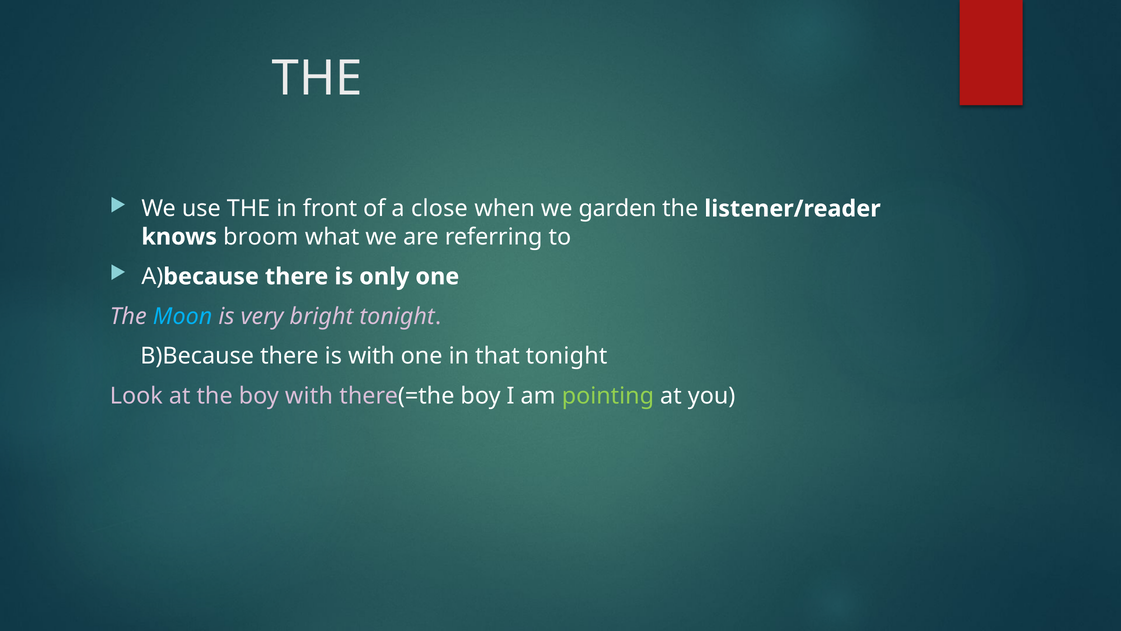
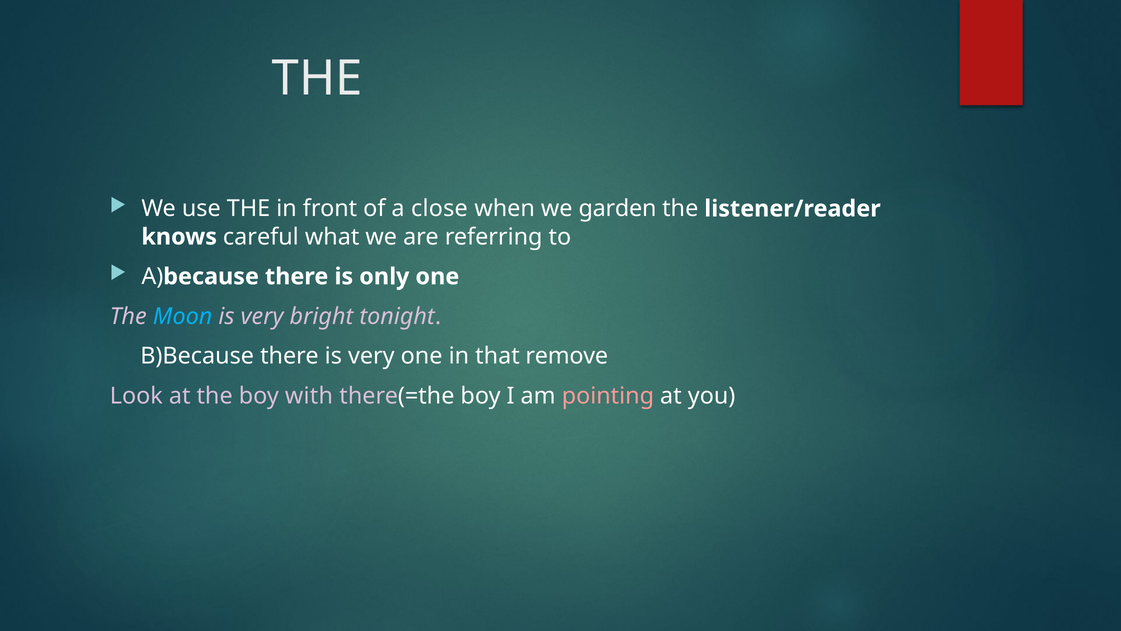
broom: broom -> careful
there is with: with -> very
that tonight: tonight -> remove
pointing colour: light green -> pink
